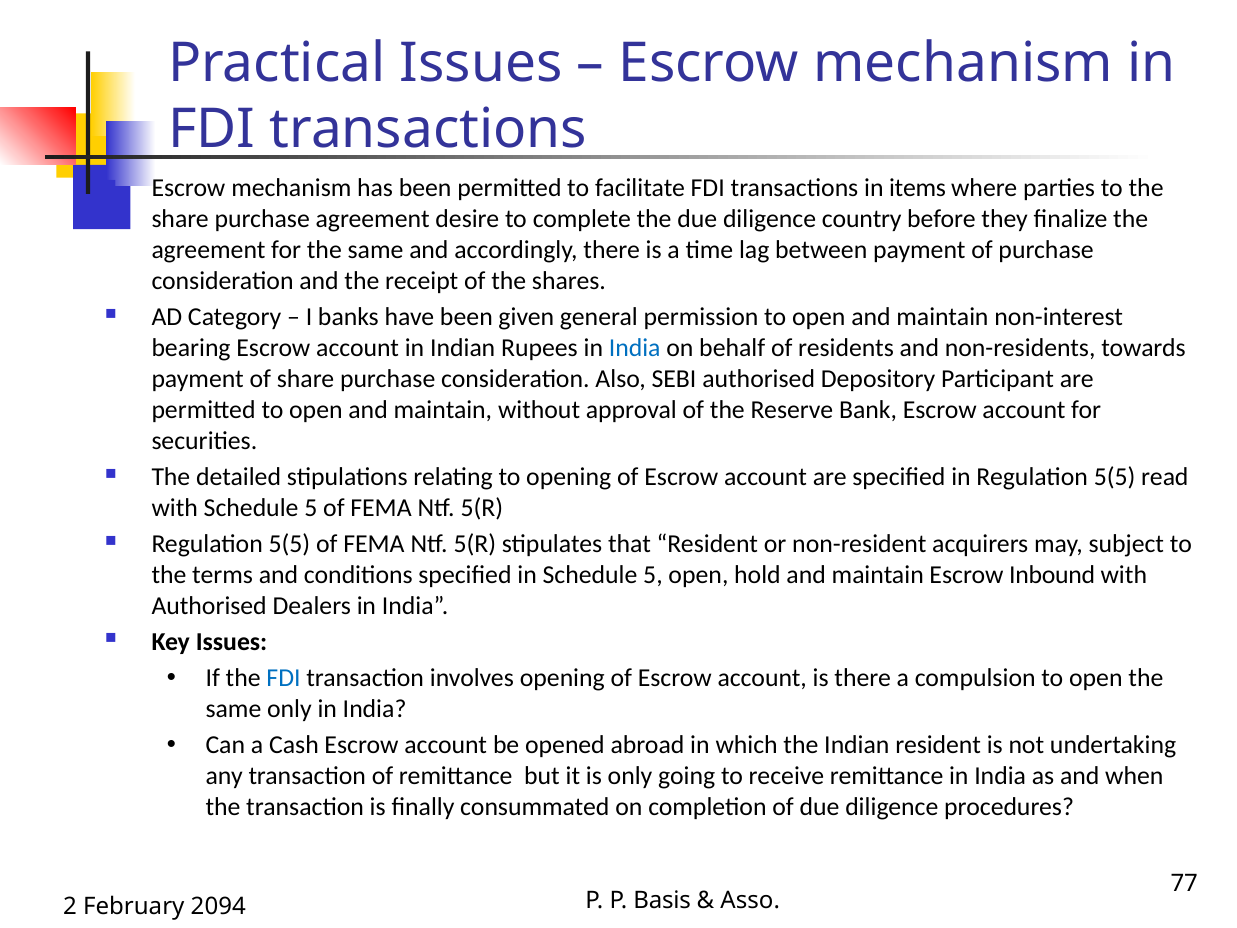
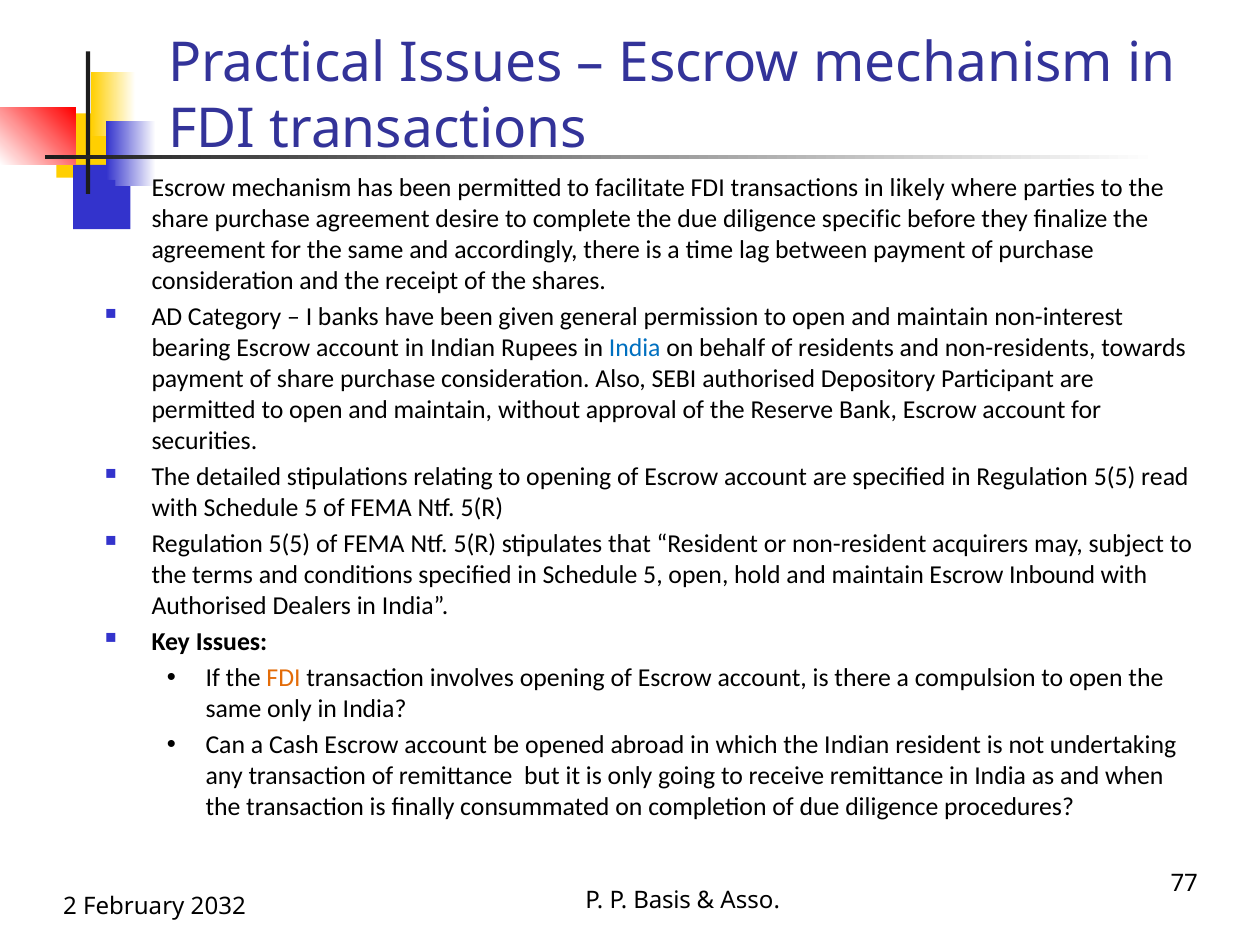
items: items -> likely
country: country -> specific
FDI at (284, 678) colour: blue -> orange
2094: 2094 -> 2032
